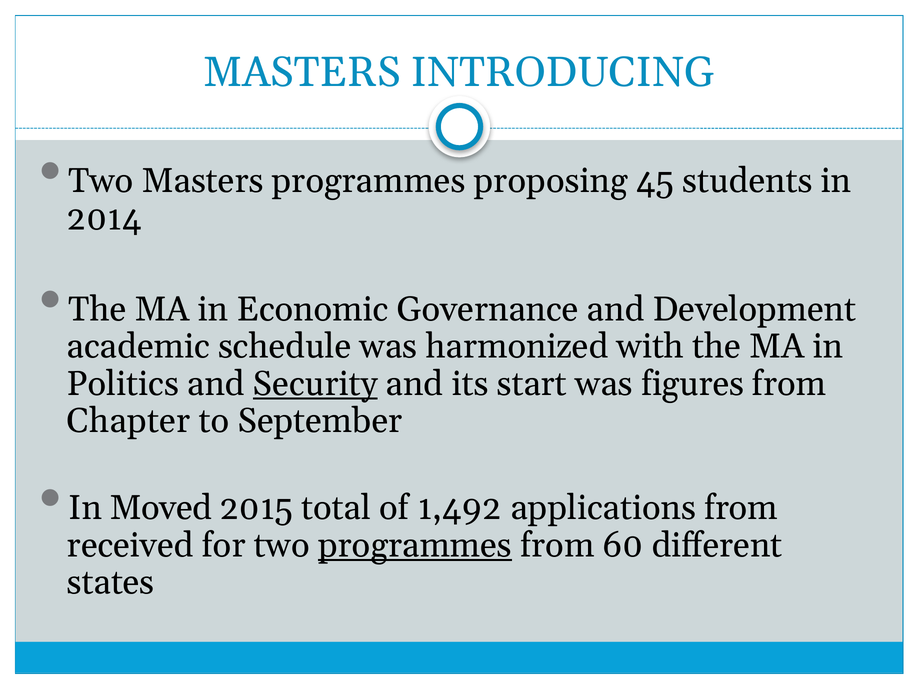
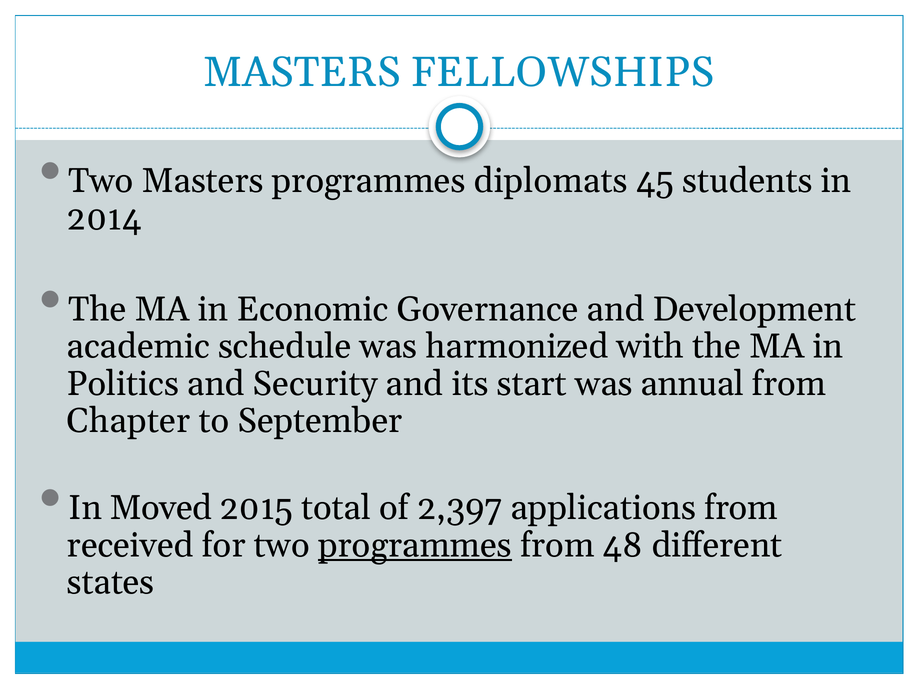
INTRODUCING: INTRODUCING -> FELLOWSHIPS
proposing: proposing -> diplomats
Security underline: present -> none
figures: figures -> annual
1,492: 1,492 -> 2,397
60: 60 -> 48
